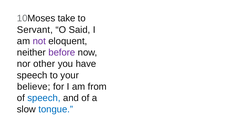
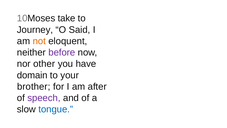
Servant: Servant -> Journey
not colour: purple -> orange
speech at (32, 75): speech -> domain
believe: believe -> brother
from: from -> after
speech at (44, 98) colour: blue -> purple
